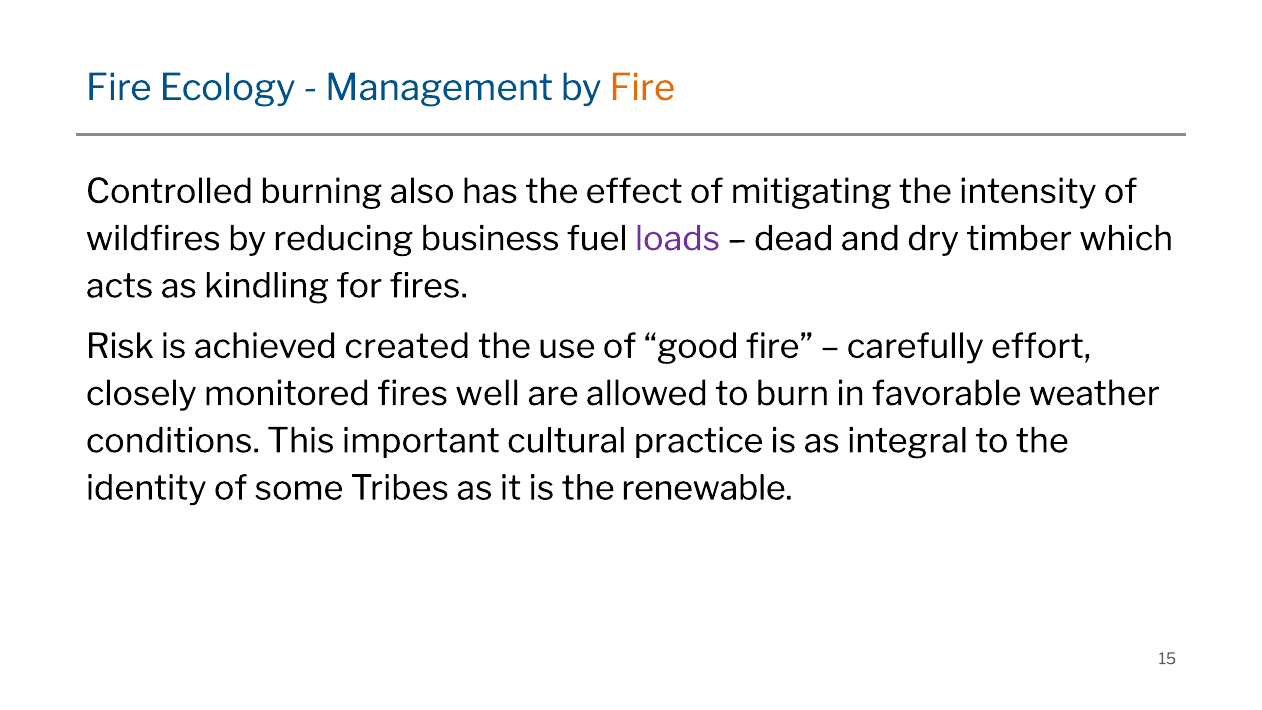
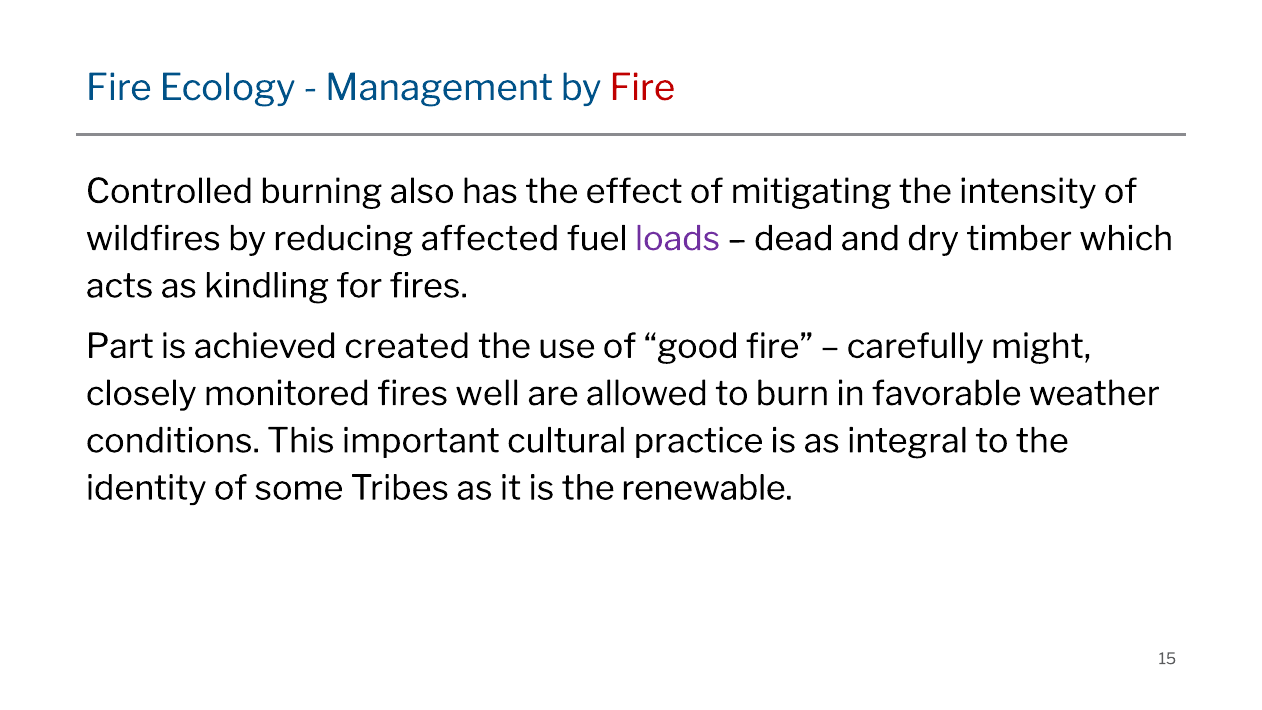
Fire at (642, 88) colour: orange -> red
business: business -> affected
Risk: Risk -> Part
effort: effort -> might
